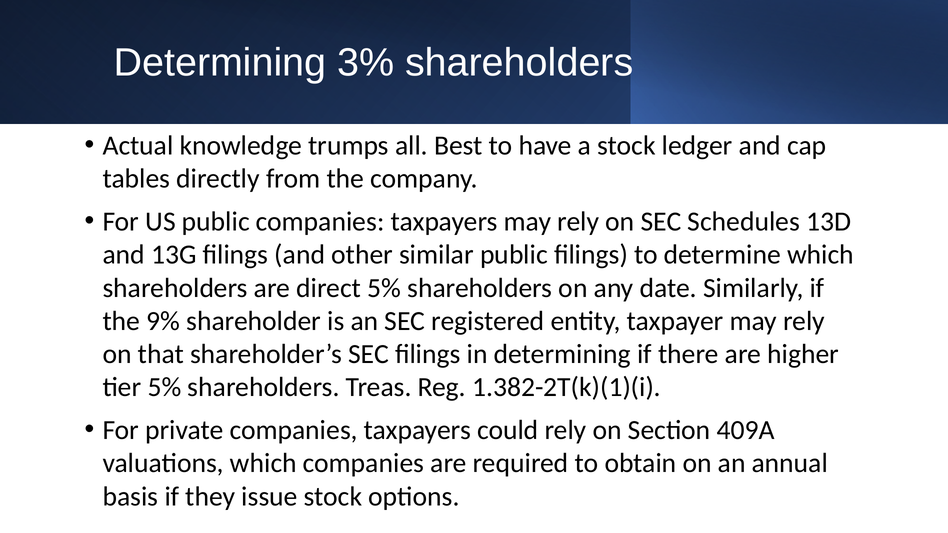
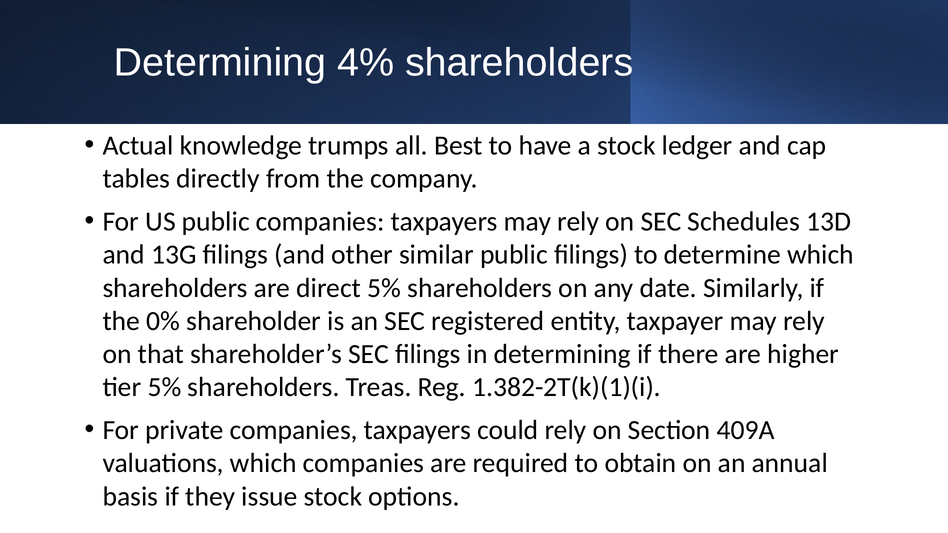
3%: 3% -> 4%
9%: 9% -> 0%
